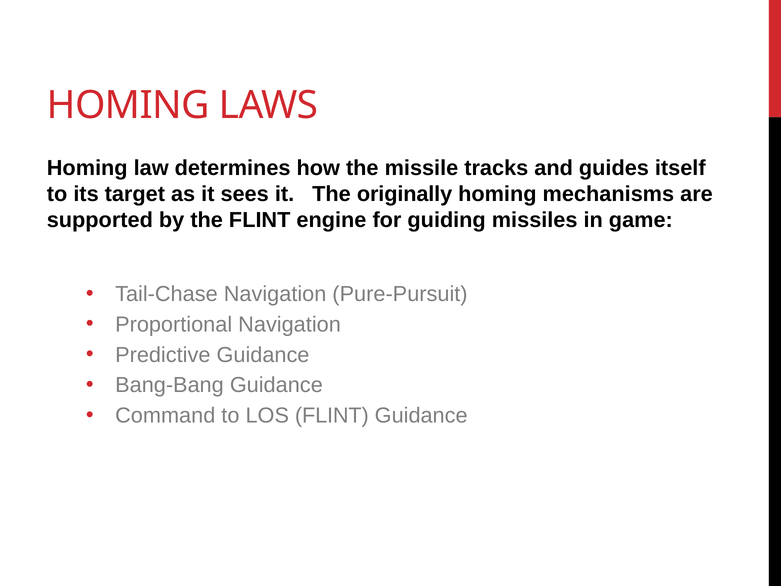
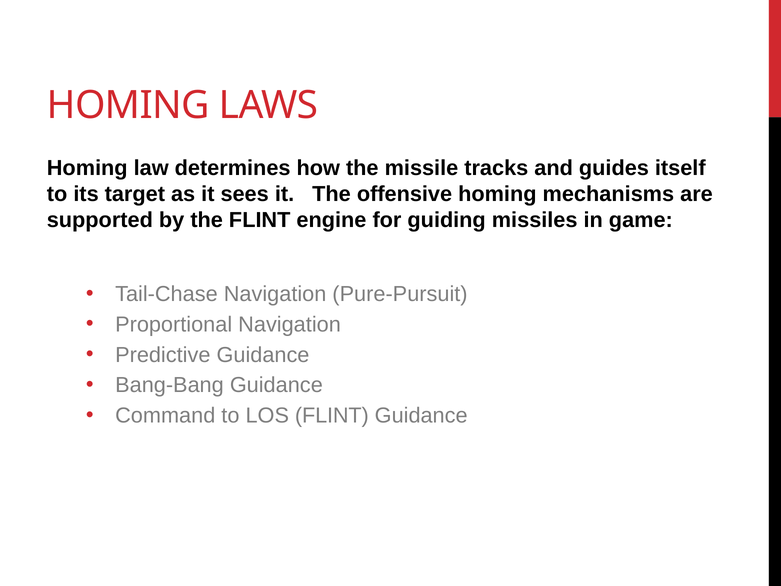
originally: originally -> offensive
